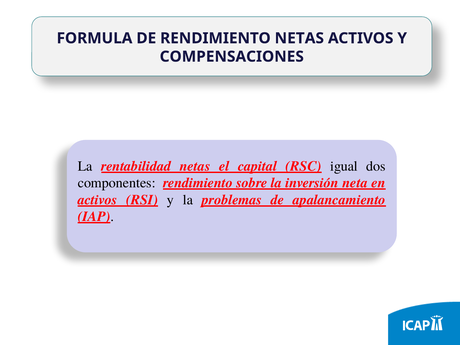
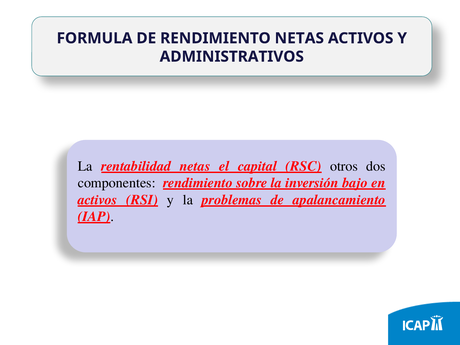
COMPENSACIONES: COMPENSACIONES -> ADMINISTRATIVOS
igual: igual -> otros
neta: neta -> bajo
